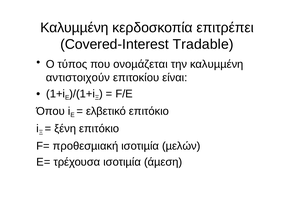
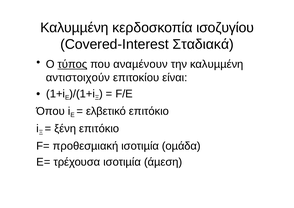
επιτρέπει: επιτρέπει -> ισοζυγίου
Tradable: Tradable -> Σταδιακά
τύπος underline: none -> present
ονοµάζεται: ονοµάζεται -> αναµένουν
µελών: µελών -> οµάδα
